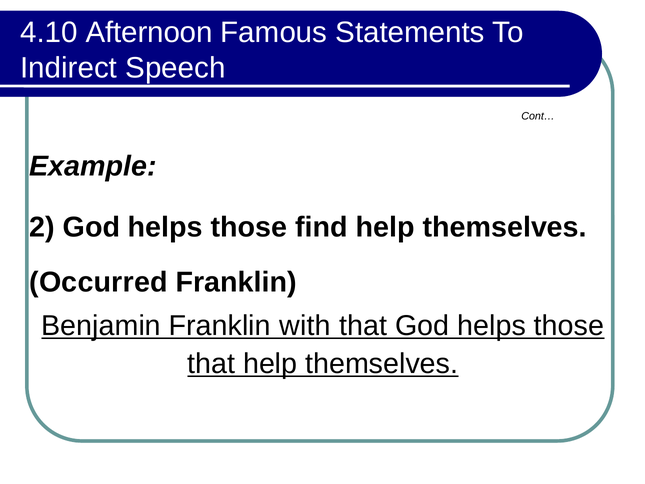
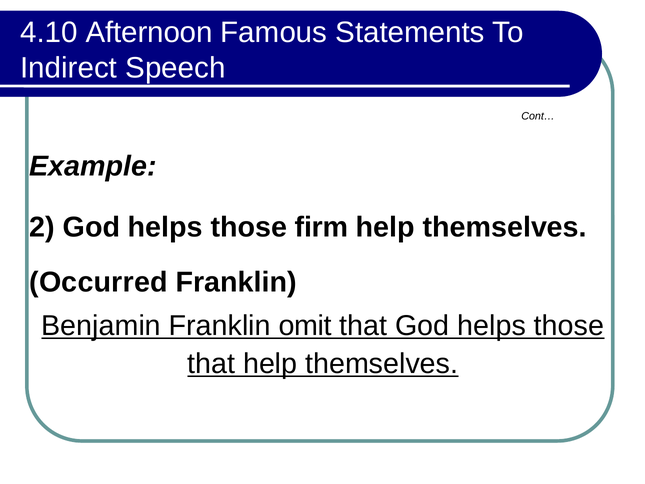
find: find -> firm
with: with -> omit
